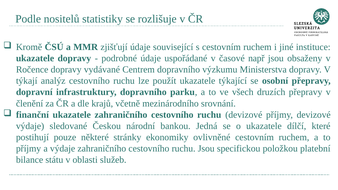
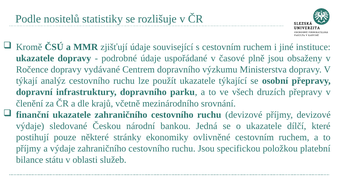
např: např -> plně
